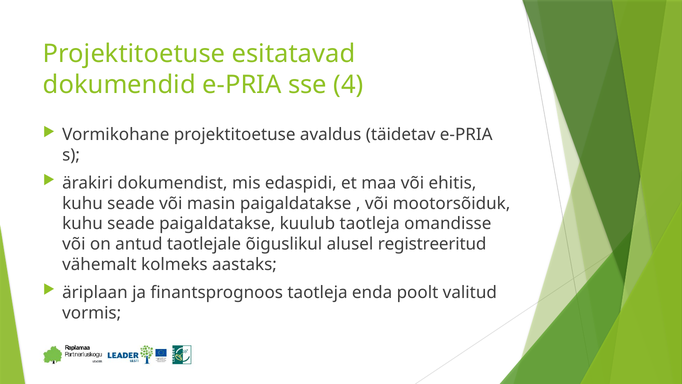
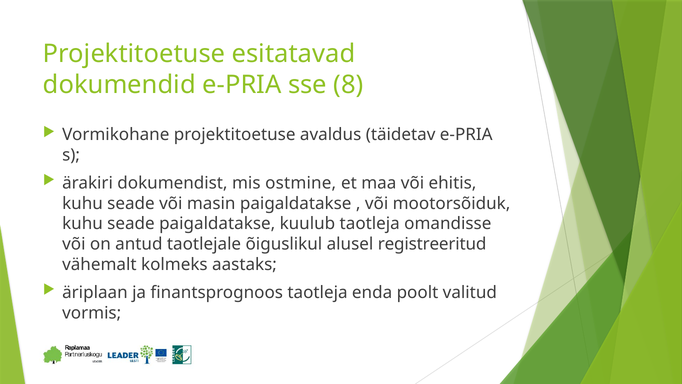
4: 4 -> 8
edaspidi: edaspidi -> ostmine
